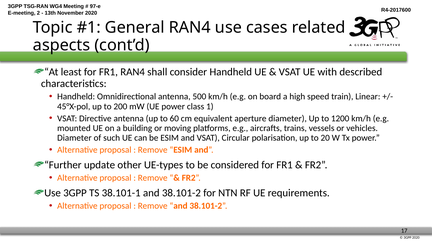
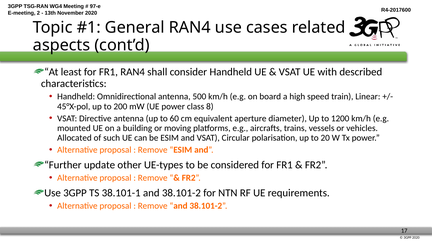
1: 1 -> 8
Diameter at (74, 138): Diameter -> Allocated
